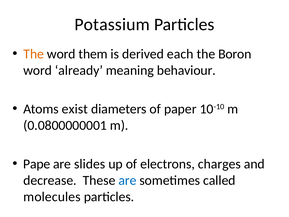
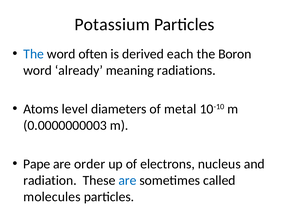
The at (34, 54) colour: orange -> blue
them: them -> often
behaviour: behaviour -> radiations
exist: exist -> level
paper: paper -> metal
0.0800000001: 0.0800000001 -> 0.0000000003
slides: slides -> order
charges: charges -> nucleus
decrease: decrease -> radiation
